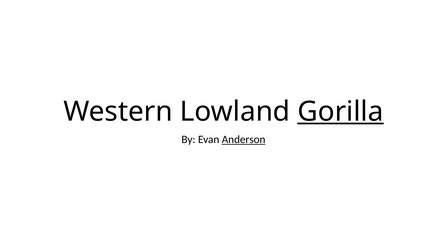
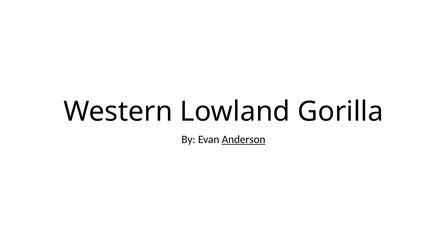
Gorilla underline: present -> none
